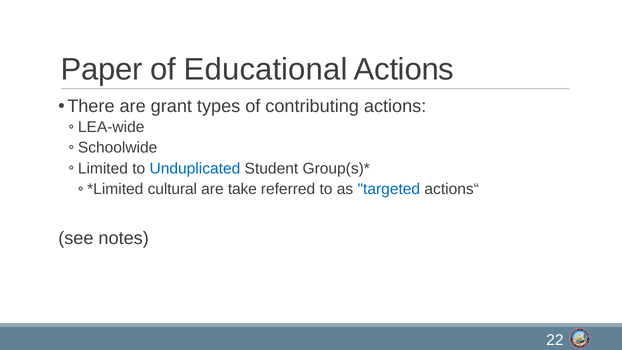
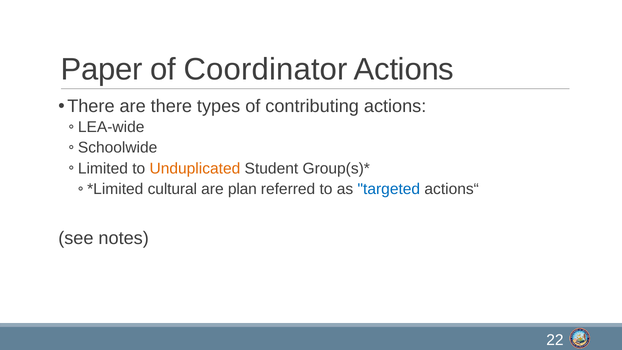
Educational: Educational -> Coordinator
are grant: grant -> there
Unduplicated colour: blue -> orange
take: take -> plan
